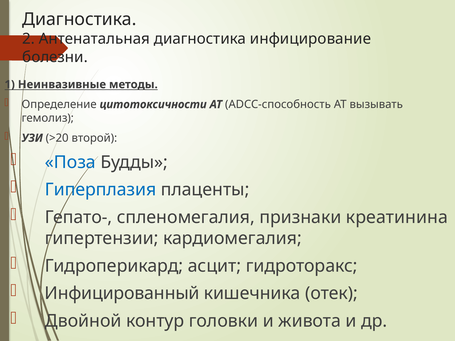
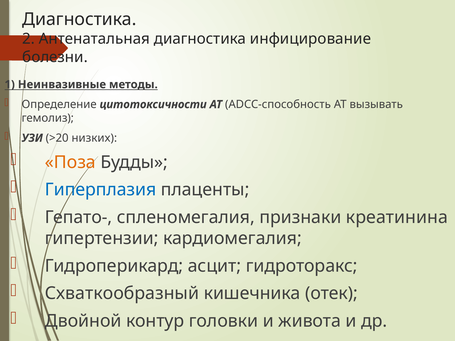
второй: второй -> низких
Поза colour: blue -> orange
Инфицированный: Инфицированный -> Схваткообразный
